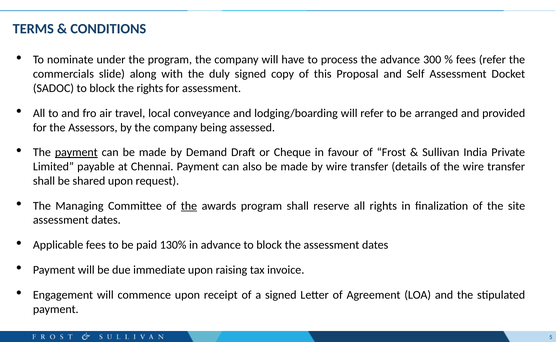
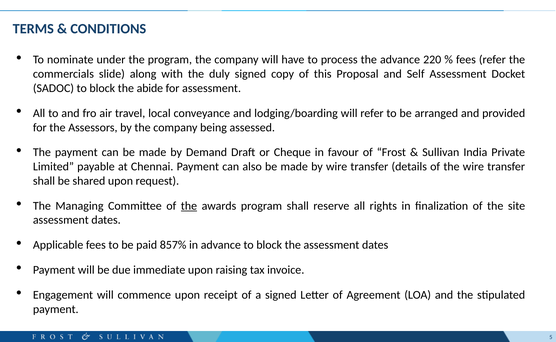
300: 300 -> 220
the rights: rights -> abide
payment at (76, 152) underline: present -> none
130%: 130% -> 857%
